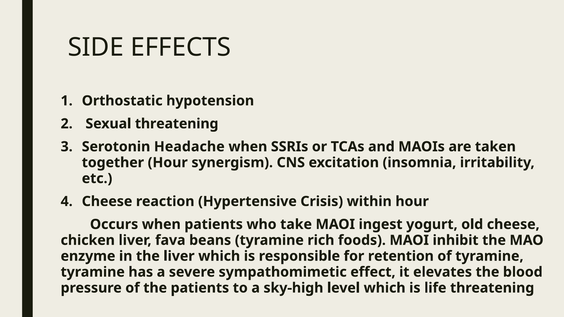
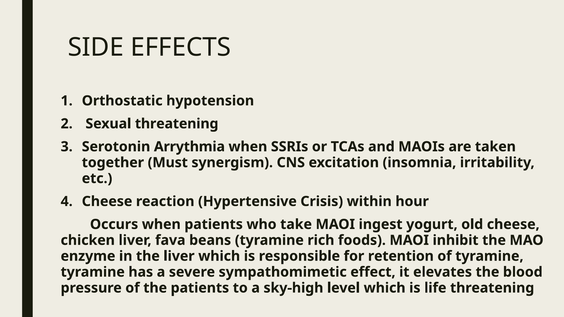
Headache: Headache -> Arrythmia
together Hour: Hour -> Must
